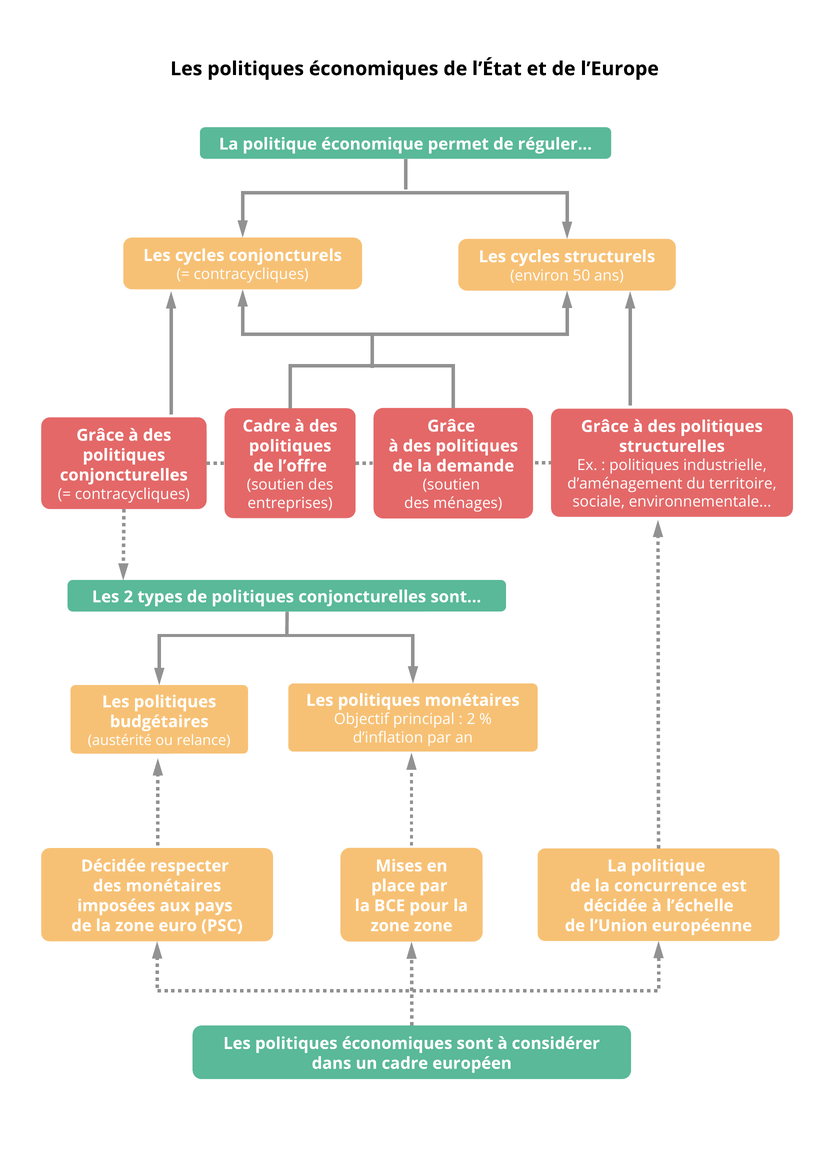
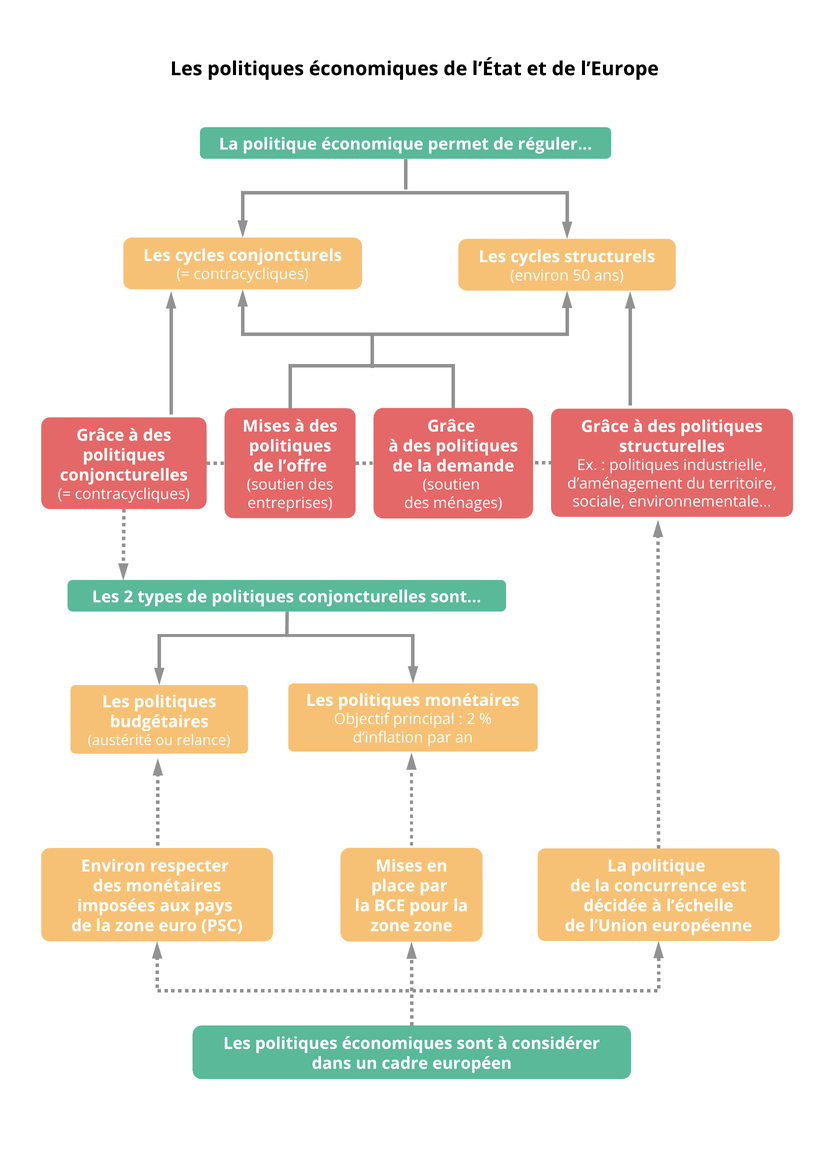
Cadre at (266, 426): Cadre -> Mises
Décidée at (113, 866): Décidée -> Environ
